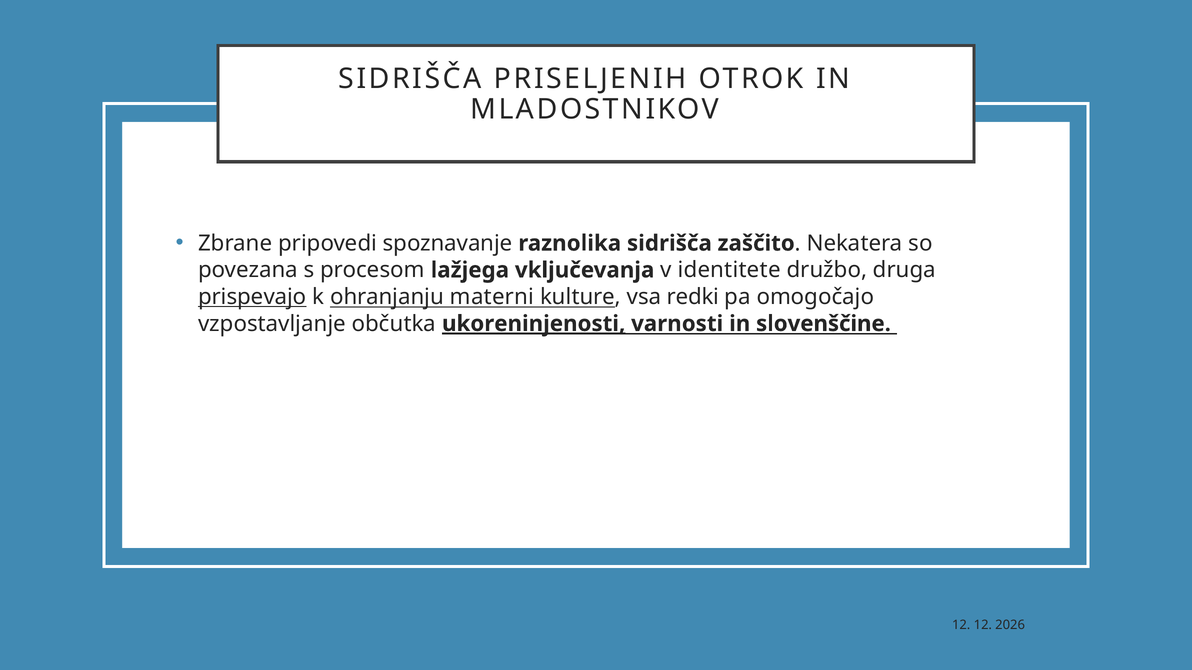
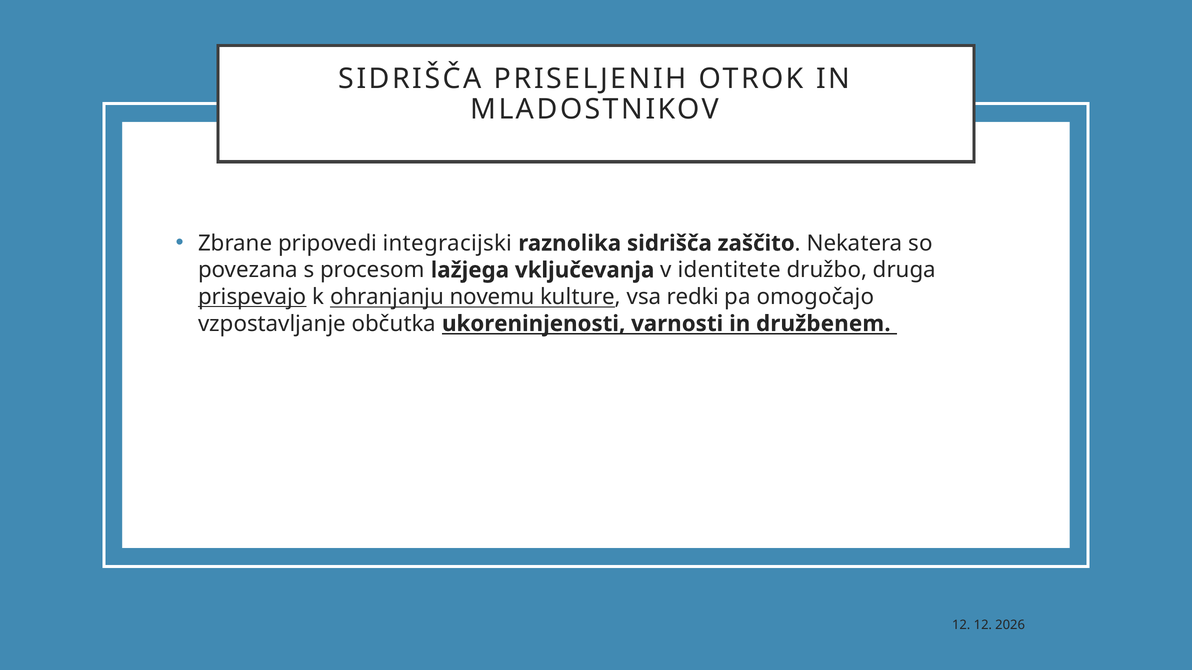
spoznavanje: spoznavanje -> integracijski
materni: materni -> novemu
ukoreninjenosti underline: present -> none
slovenščine: slovenščine -> družbenem
